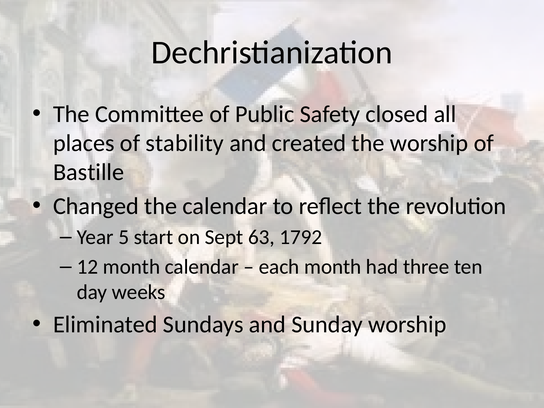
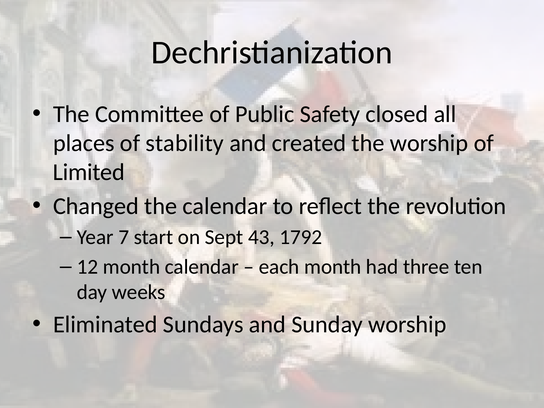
Bastille: Bastille -> Limited
5: 5 -> 7
63: 63 -> 43
